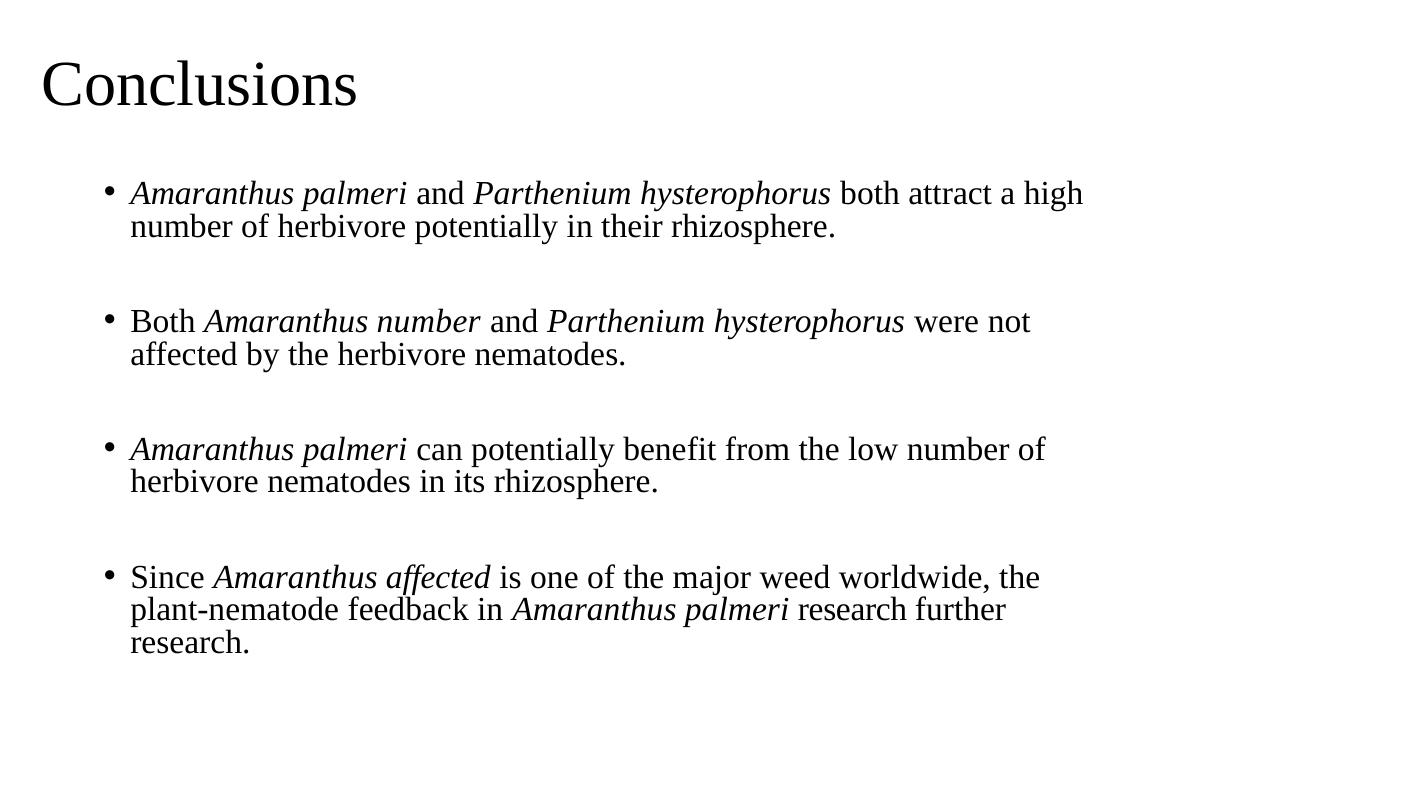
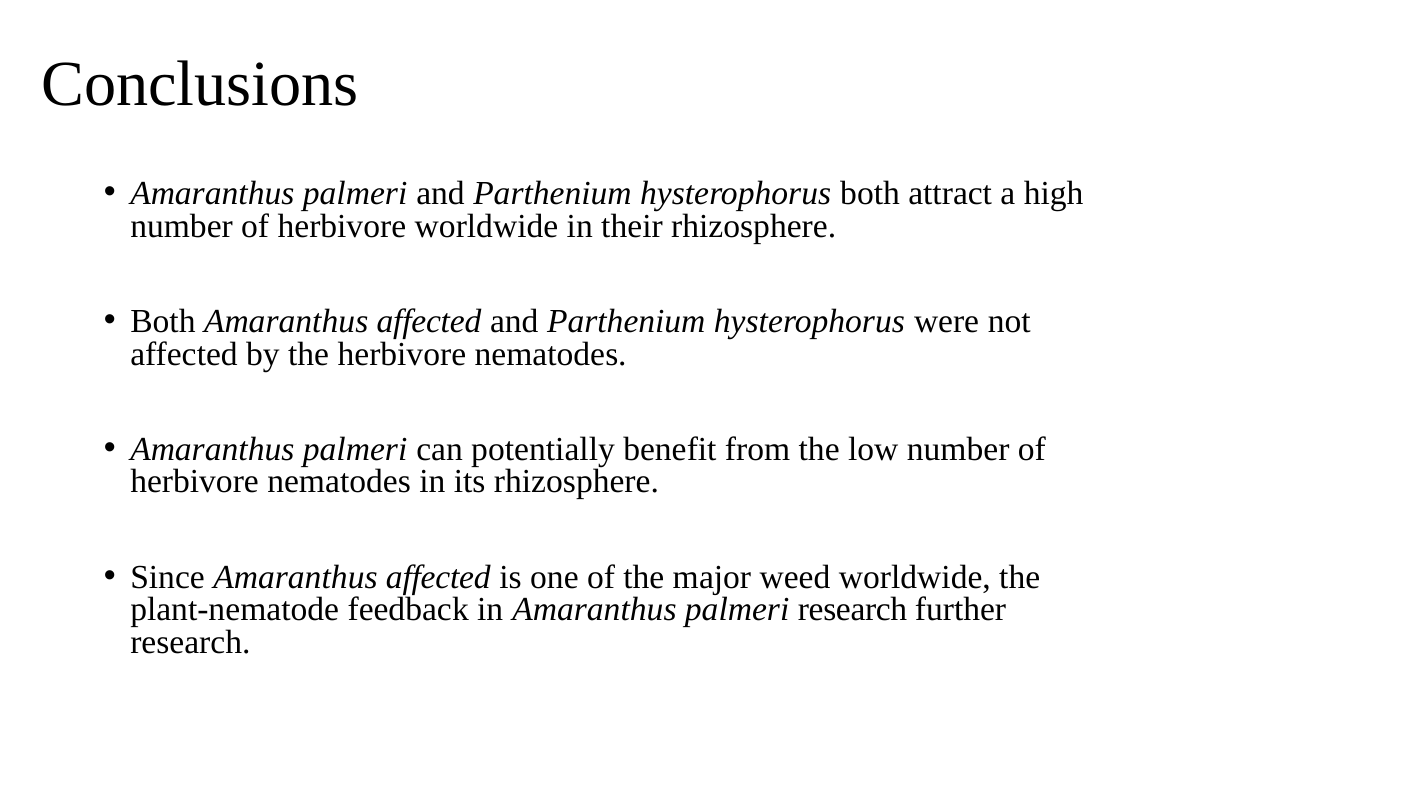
herbivore potentially: potentially -> worldwide
Both Amaranthus number: number -> affected
